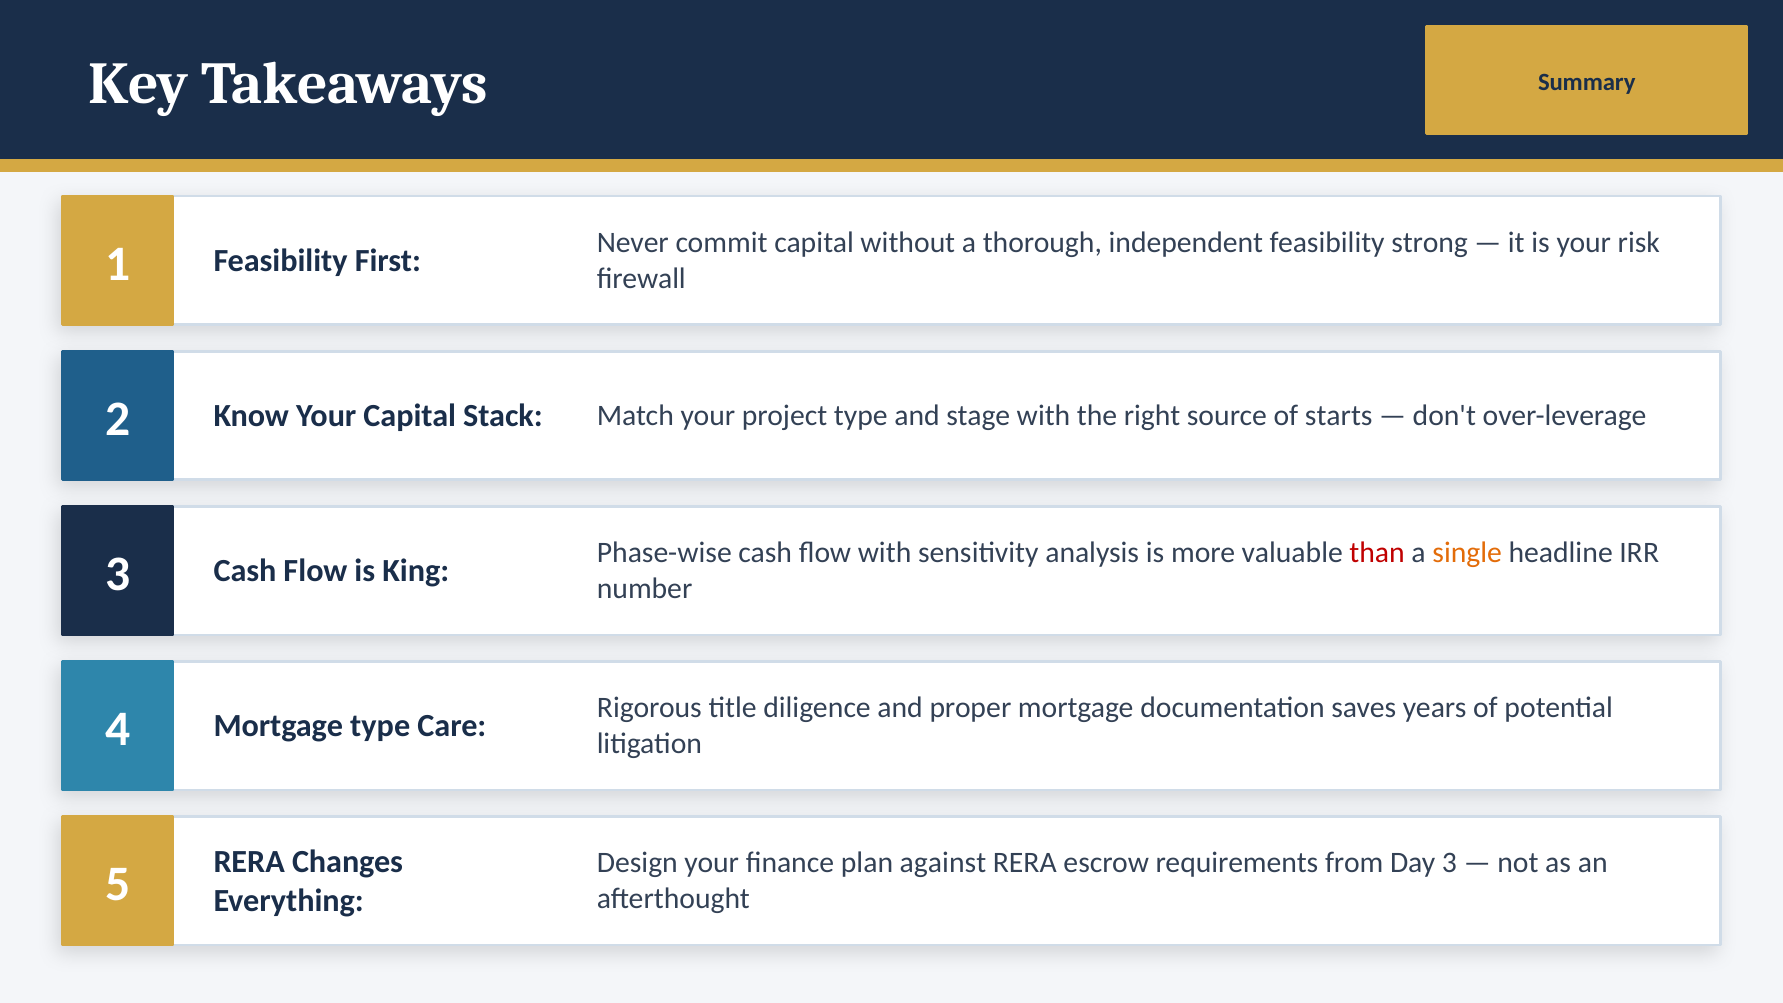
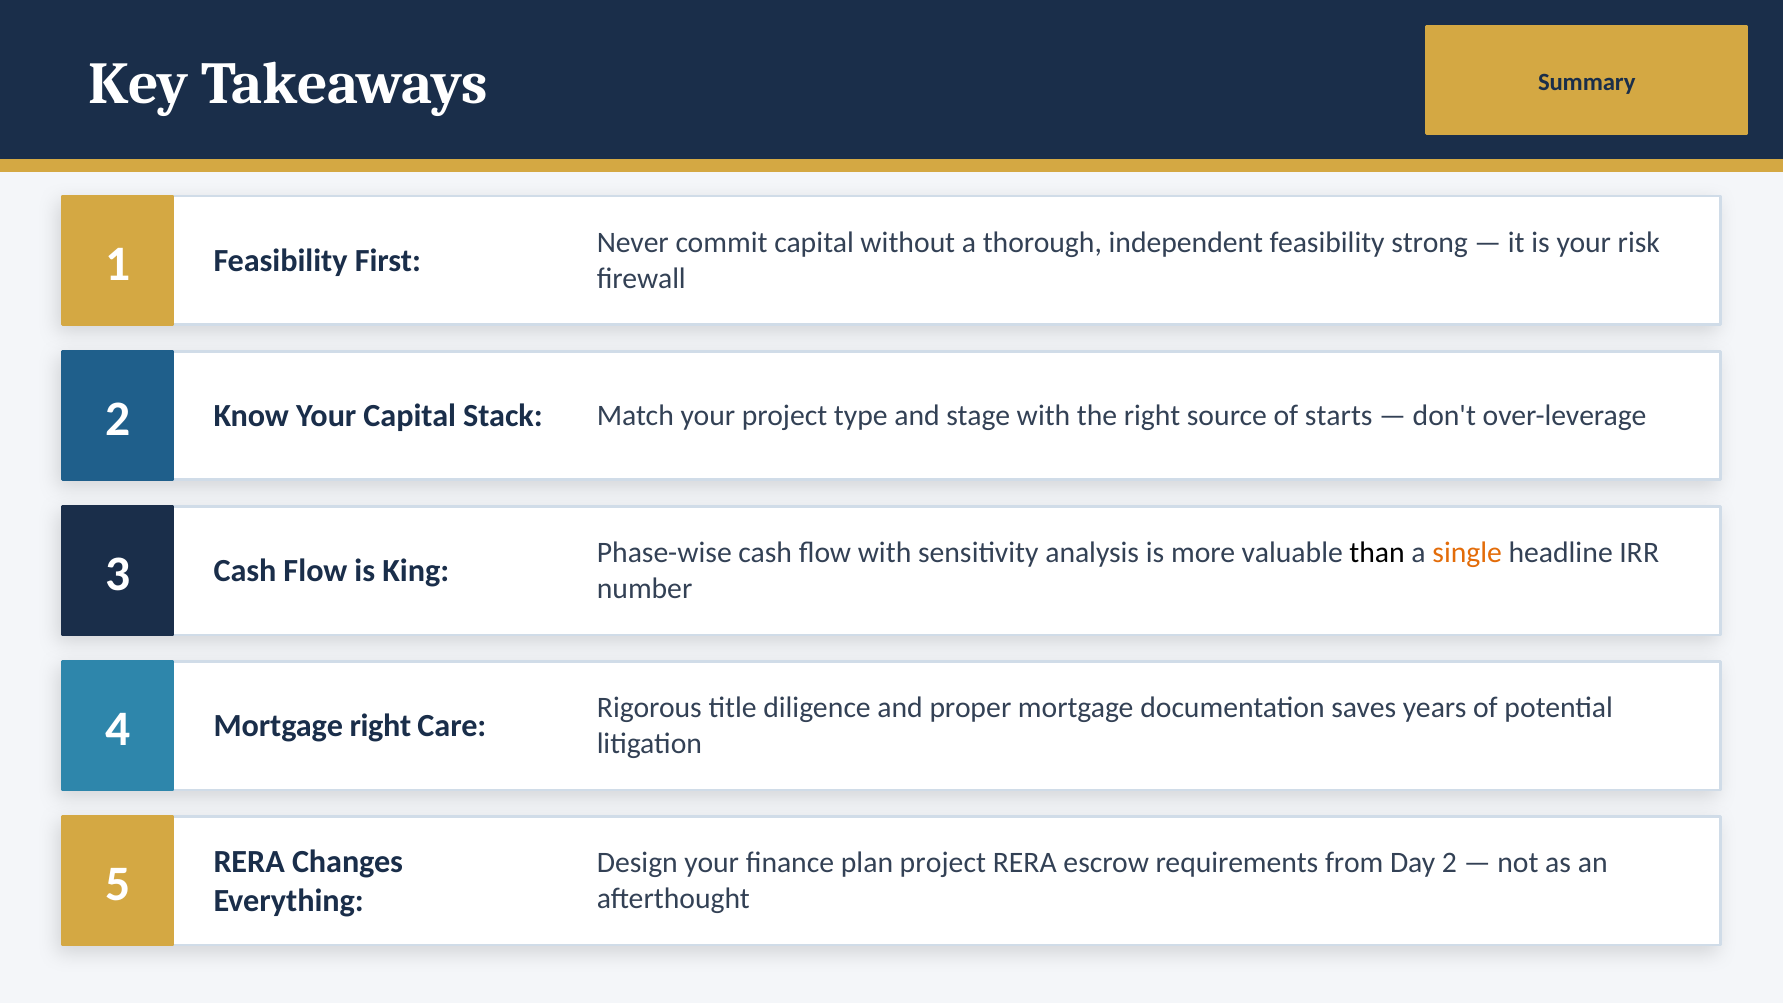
than colour: red -> black
Mortgage type: type -> right
plan against: against -> project
Day 3: 3 -> 2
